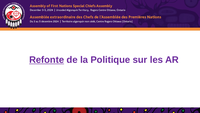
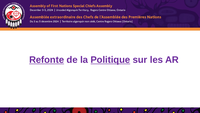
Politique underline: none -> present
